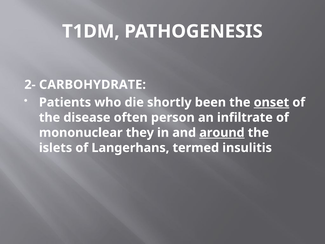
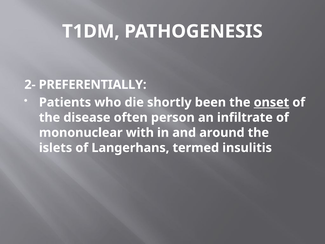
CARBOHYDRATE: CARBOHYDRATE -> PREFERENTIALLY
they: they -> with
around underline: present -> none
